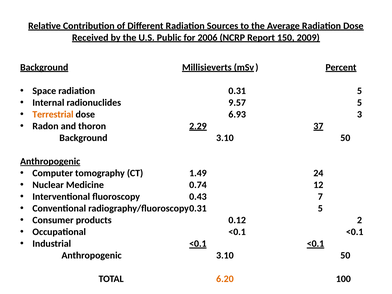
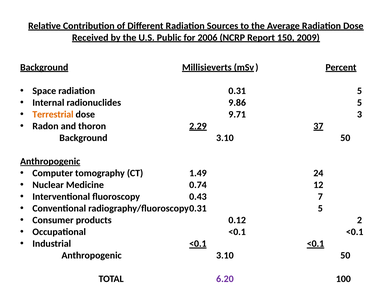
9.57: 9.57 -> 9.86
6.93: 6.93 -> 9.71
6.20 colour: orange -> purple
